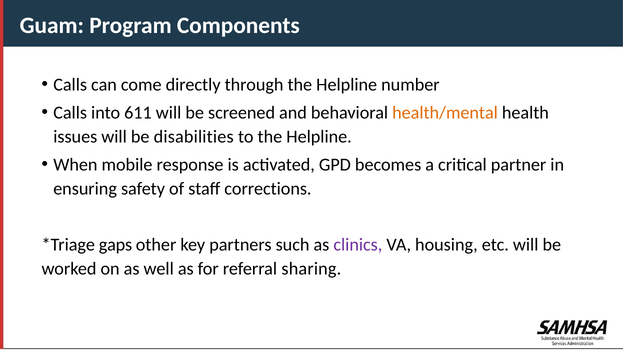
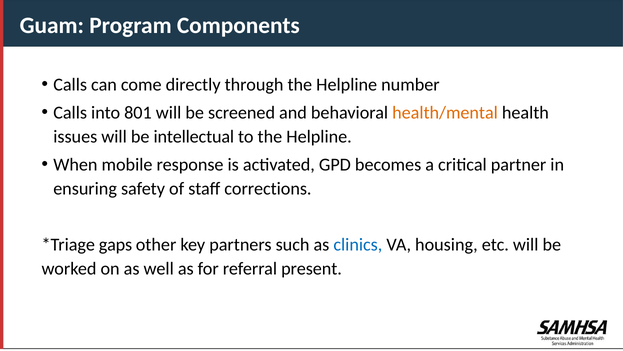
611: 611 -> 801
disabilities: disabilities -> intellectual
clinics colour: purple -> blue
sharing: sharing -> present
